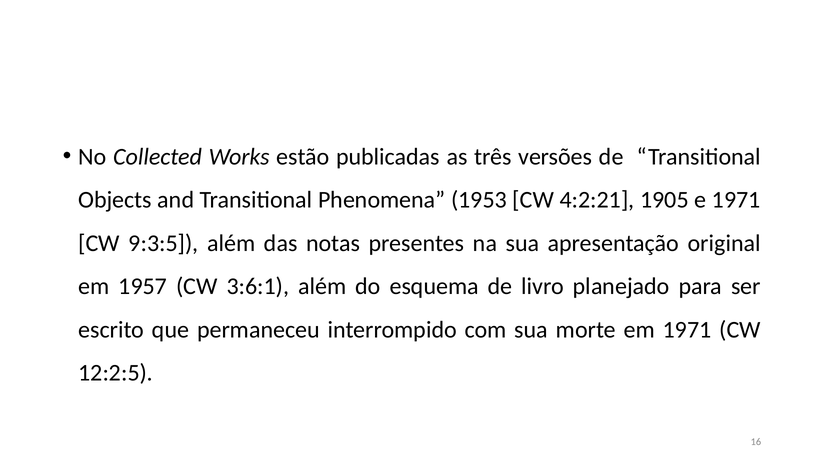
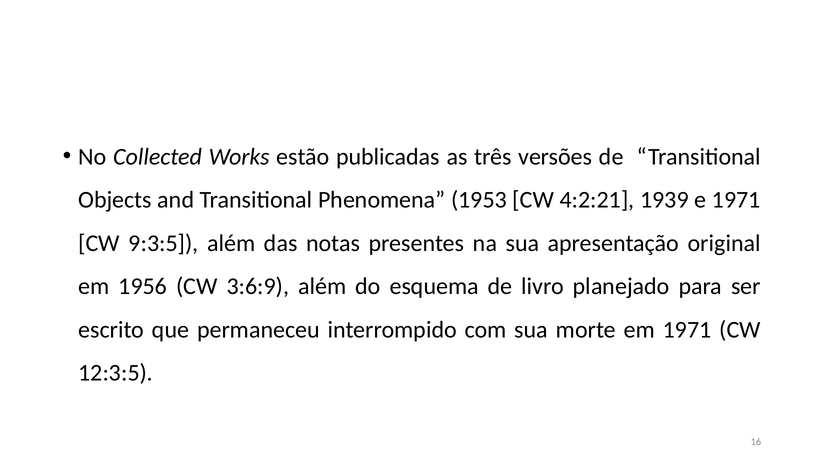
1905: 1905 -> 1939
1957: 1957 -> 1956
3:6:1: 3:6:1 -> 3:6:9
12:2:5: 12:2:5 -> 12:3:5
